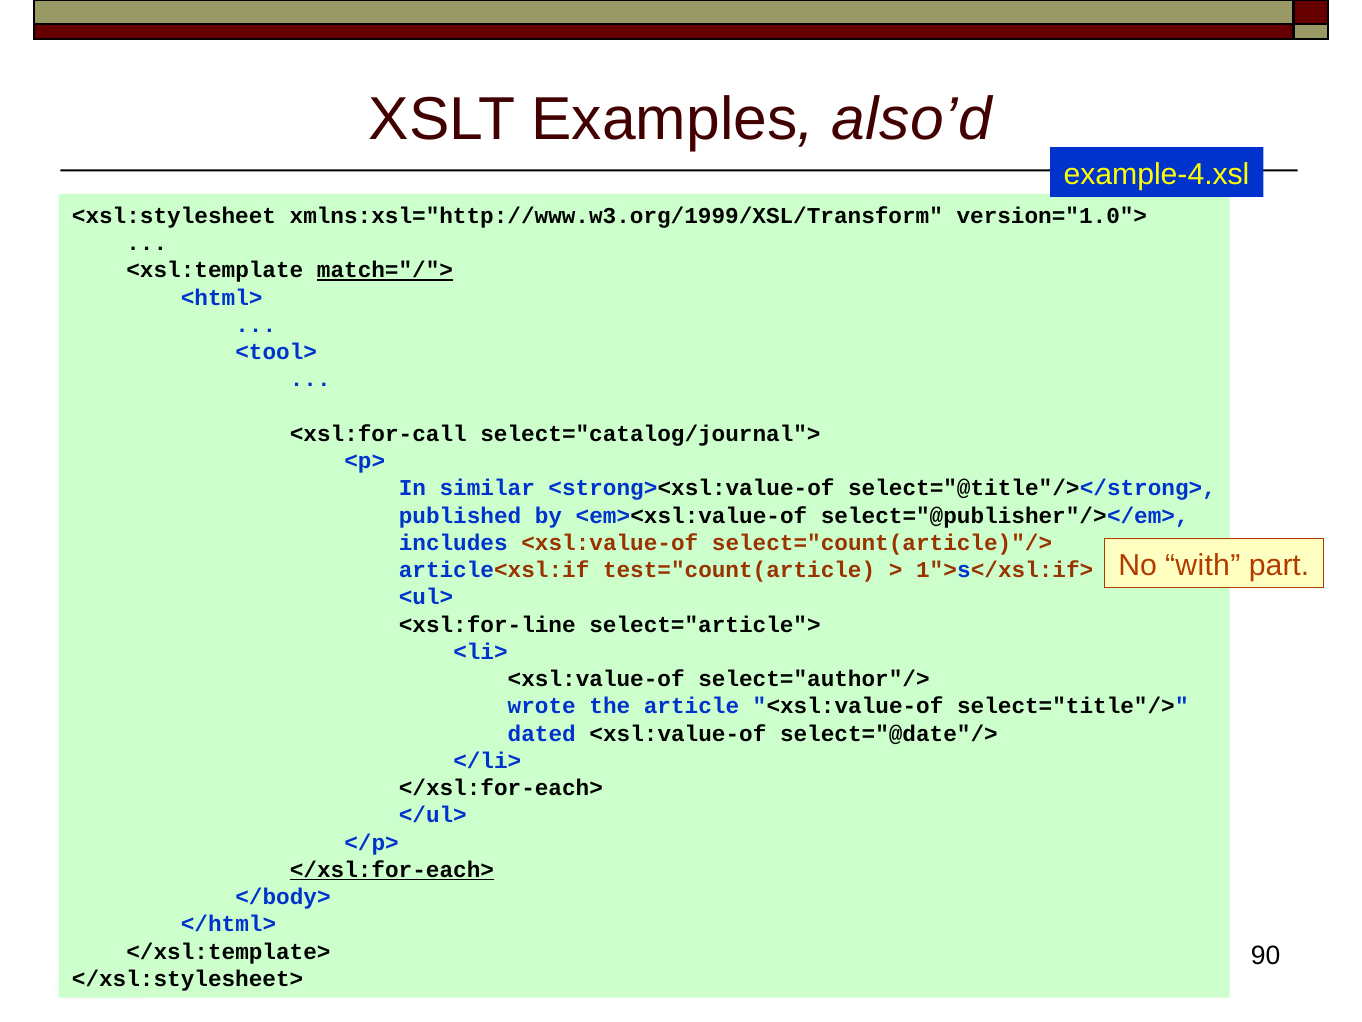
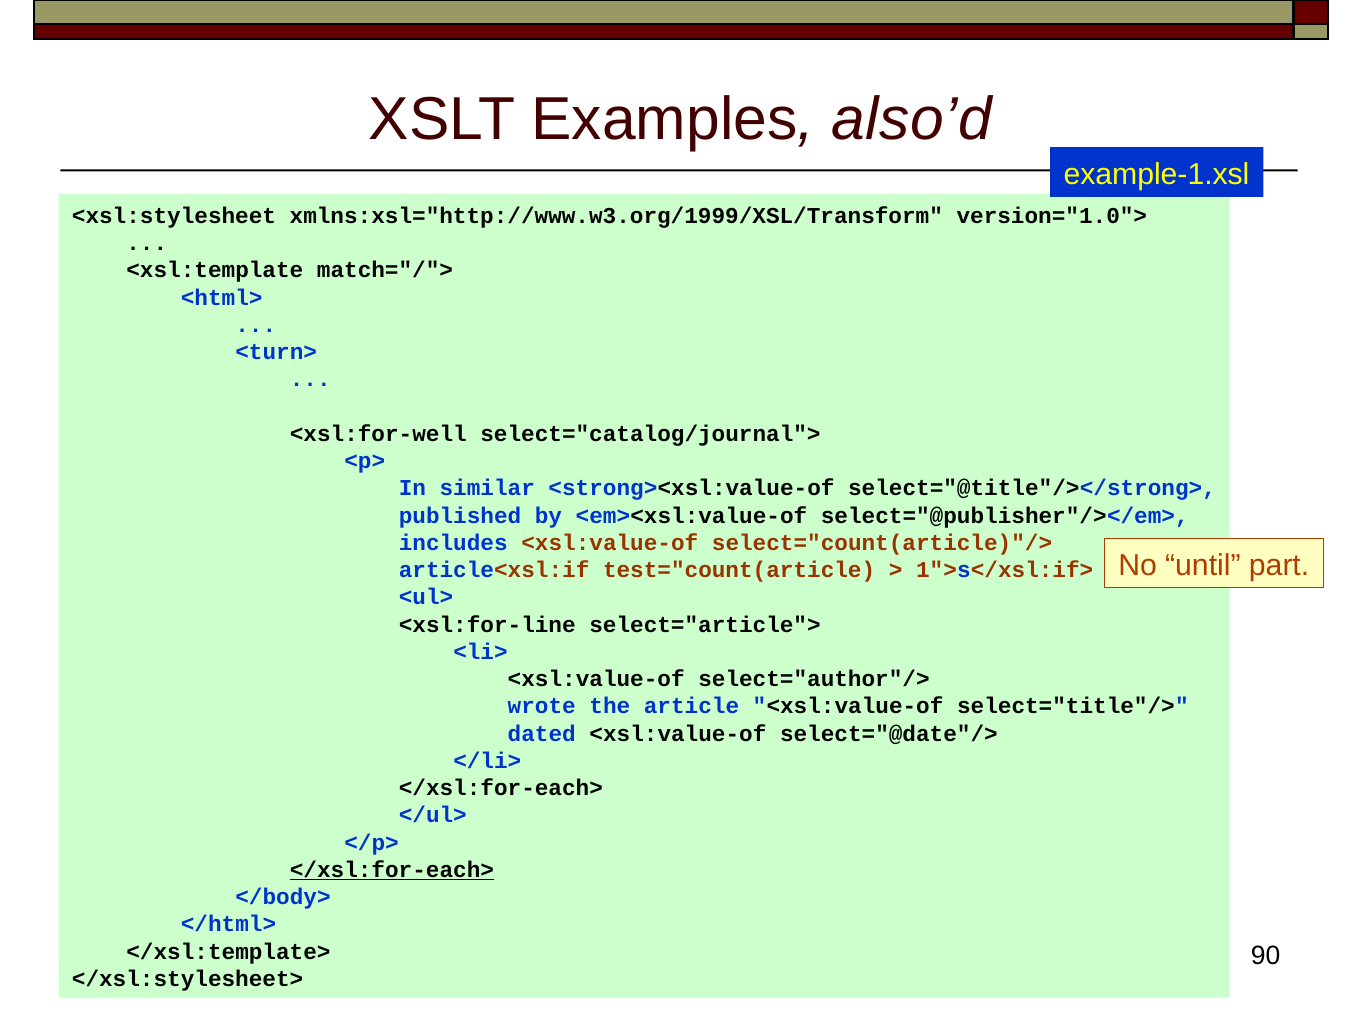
example-4.xsl: example-4.xsl -> example-1.xsl
match="/"> underline: present -> none
<tool>: <tool> -> <turn>
<xsl:for-call: <xsl:for-call -> <xsl:for-well
with: with -> until
